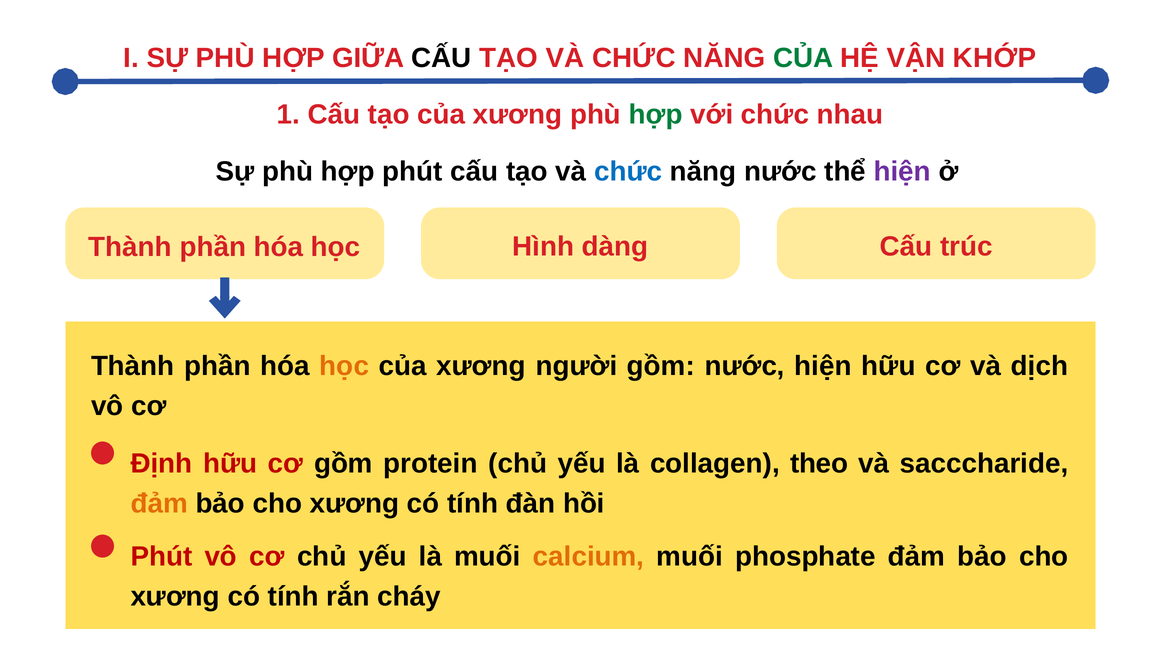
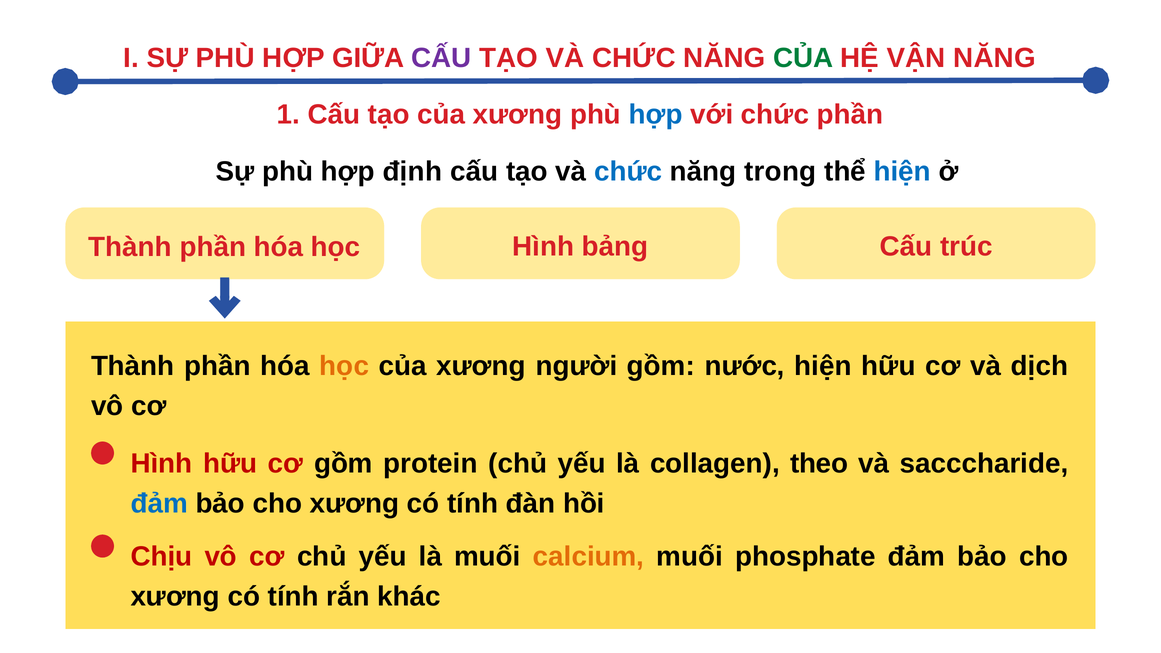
CẤU at (441, 58) colour: black -> purple
VẬN KHỚP: KHỚP -> NĂNG
hợp at (656, 115) colour: green -> blue
chức nhau: nhau -> phần
hợp phút: phút -> định
năng nước: nước -> trong
hiện at (902, 171) colour: purple -> blue
dàng: dàng -> bảng
Định at (161, 464): Định -> Hình
đảm at (159, 504) colour: orange -> blue
Phút at (161, 557): Phút -> Chịu
cháy: cháy -> khác
